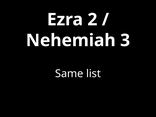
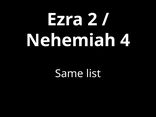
3: 3 -> 4
